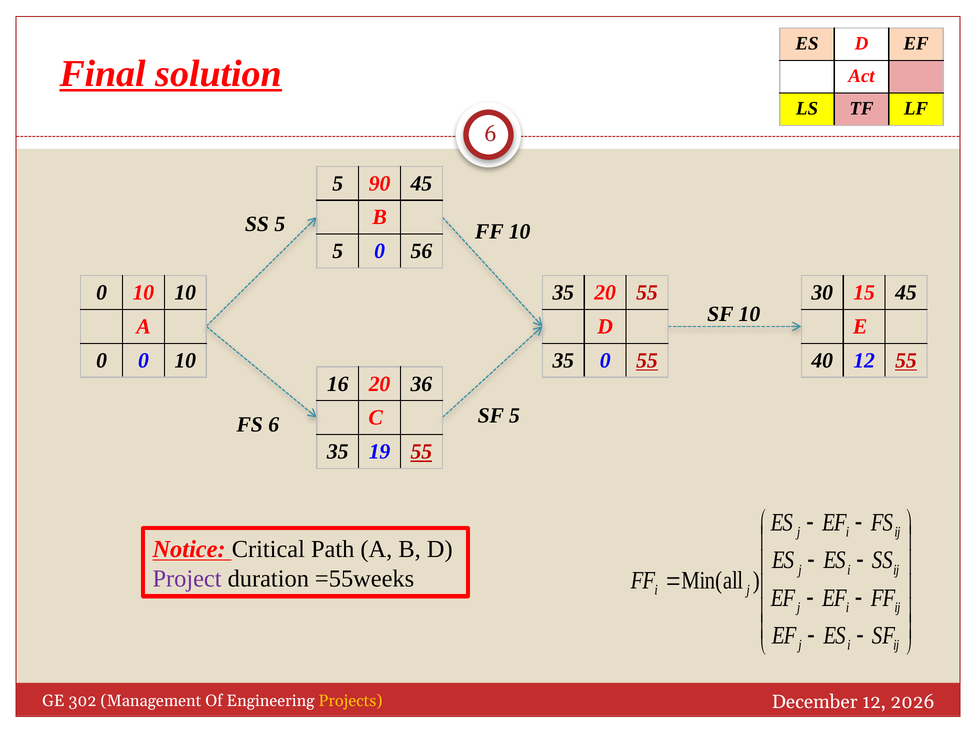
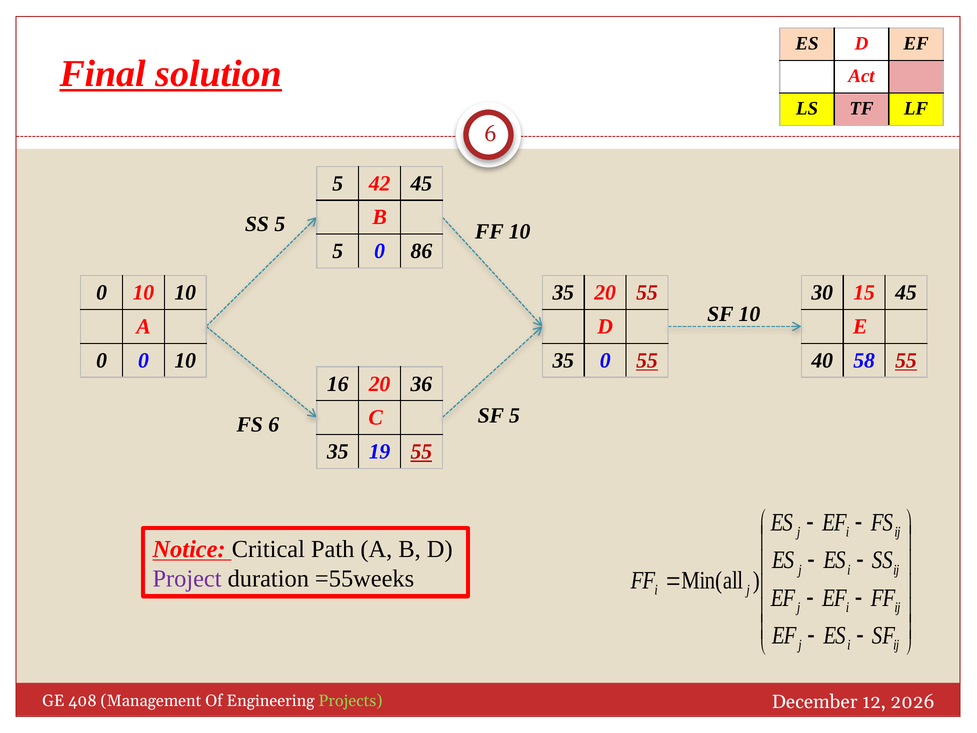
90: 90 -> 42
56: 56 -> 86
40 12: 12 -> 58
302: 302 -> 408
Projects colour: yellow -> light green
